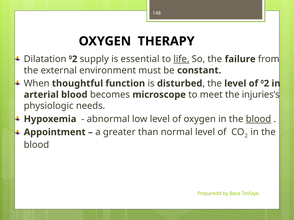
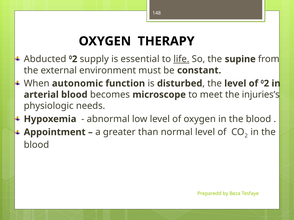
Dilatation: Dilatation -> Abducted
failure: failure -> supine
thoughtful: thoughtful -> autonomic
blood at (258, 119) underline: present -> none
